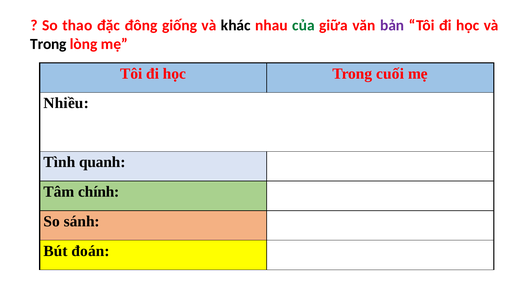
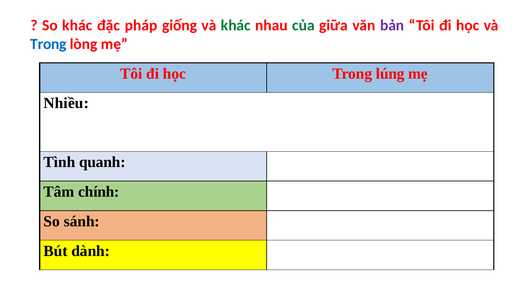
So thao: thao -> khác
đông: đông -> pháp
khác at (236, 26) colour: black -> green
Trong at (48, 44) colour: black -> blue
cuối: cuối -> lúng
đoán: đoán -> dành
